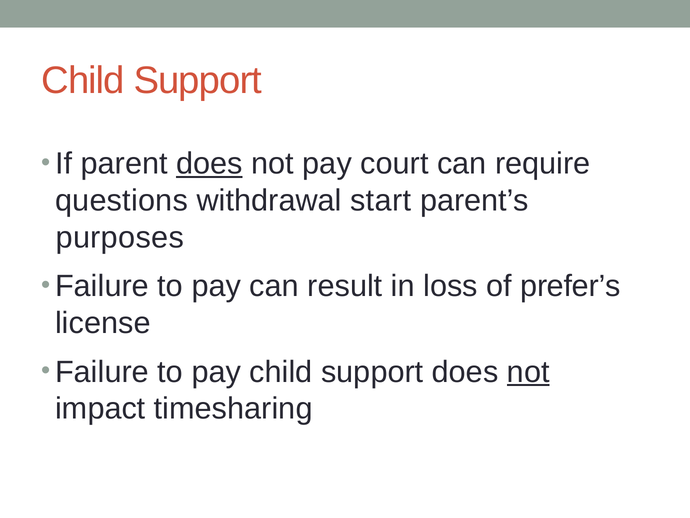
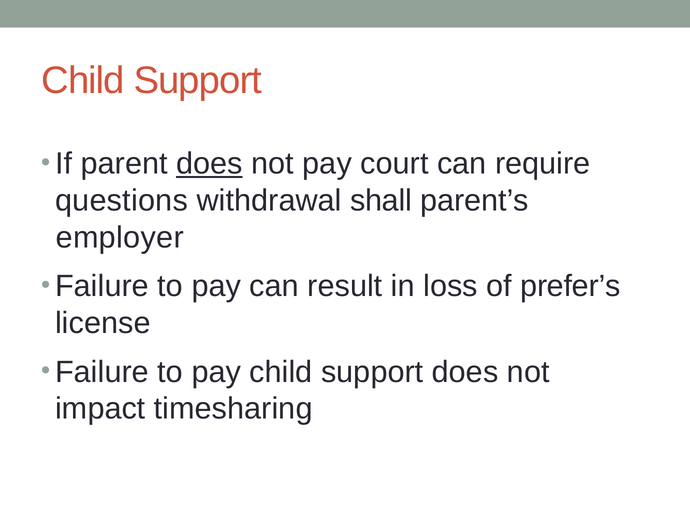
start: start -> shall
purposes: purposes -> employer
not at (528, 372) underline: present -> none
